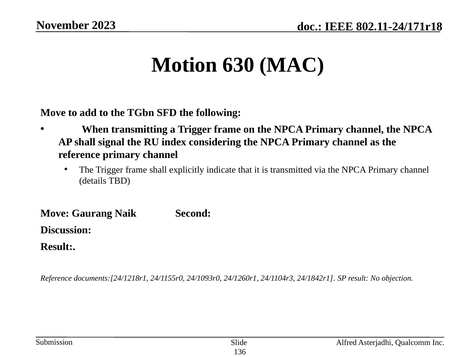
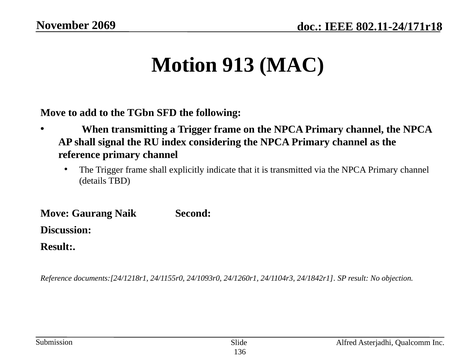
2023: 2023 -> 2069
630: 630 -> 913
